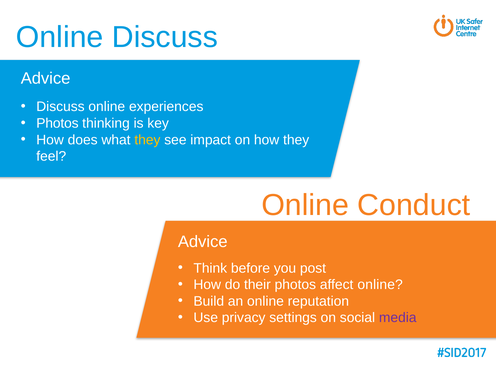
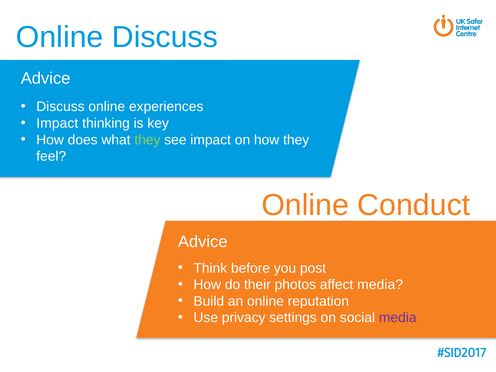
Photos at (57, 123): Photos -> Impact
they at (147, 140) colour: yellow -> light green
affect online: online -> media
